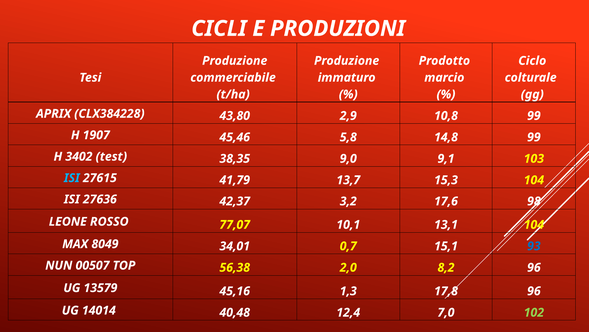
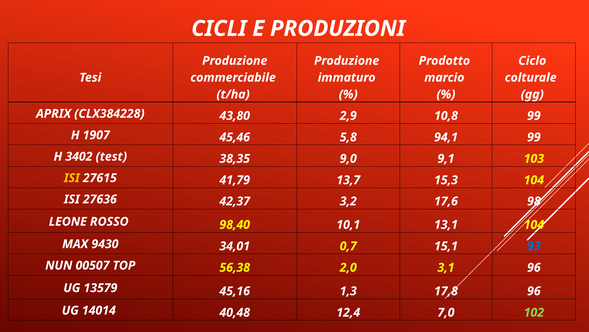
14,8: 14,8 -> 94,1
ISI at (72, 178) colour: light blue -> yellow
77,07: 77,07 -> 98,40
8049: 8049 -> 9430
8,2: 8,2 -> 3,1
